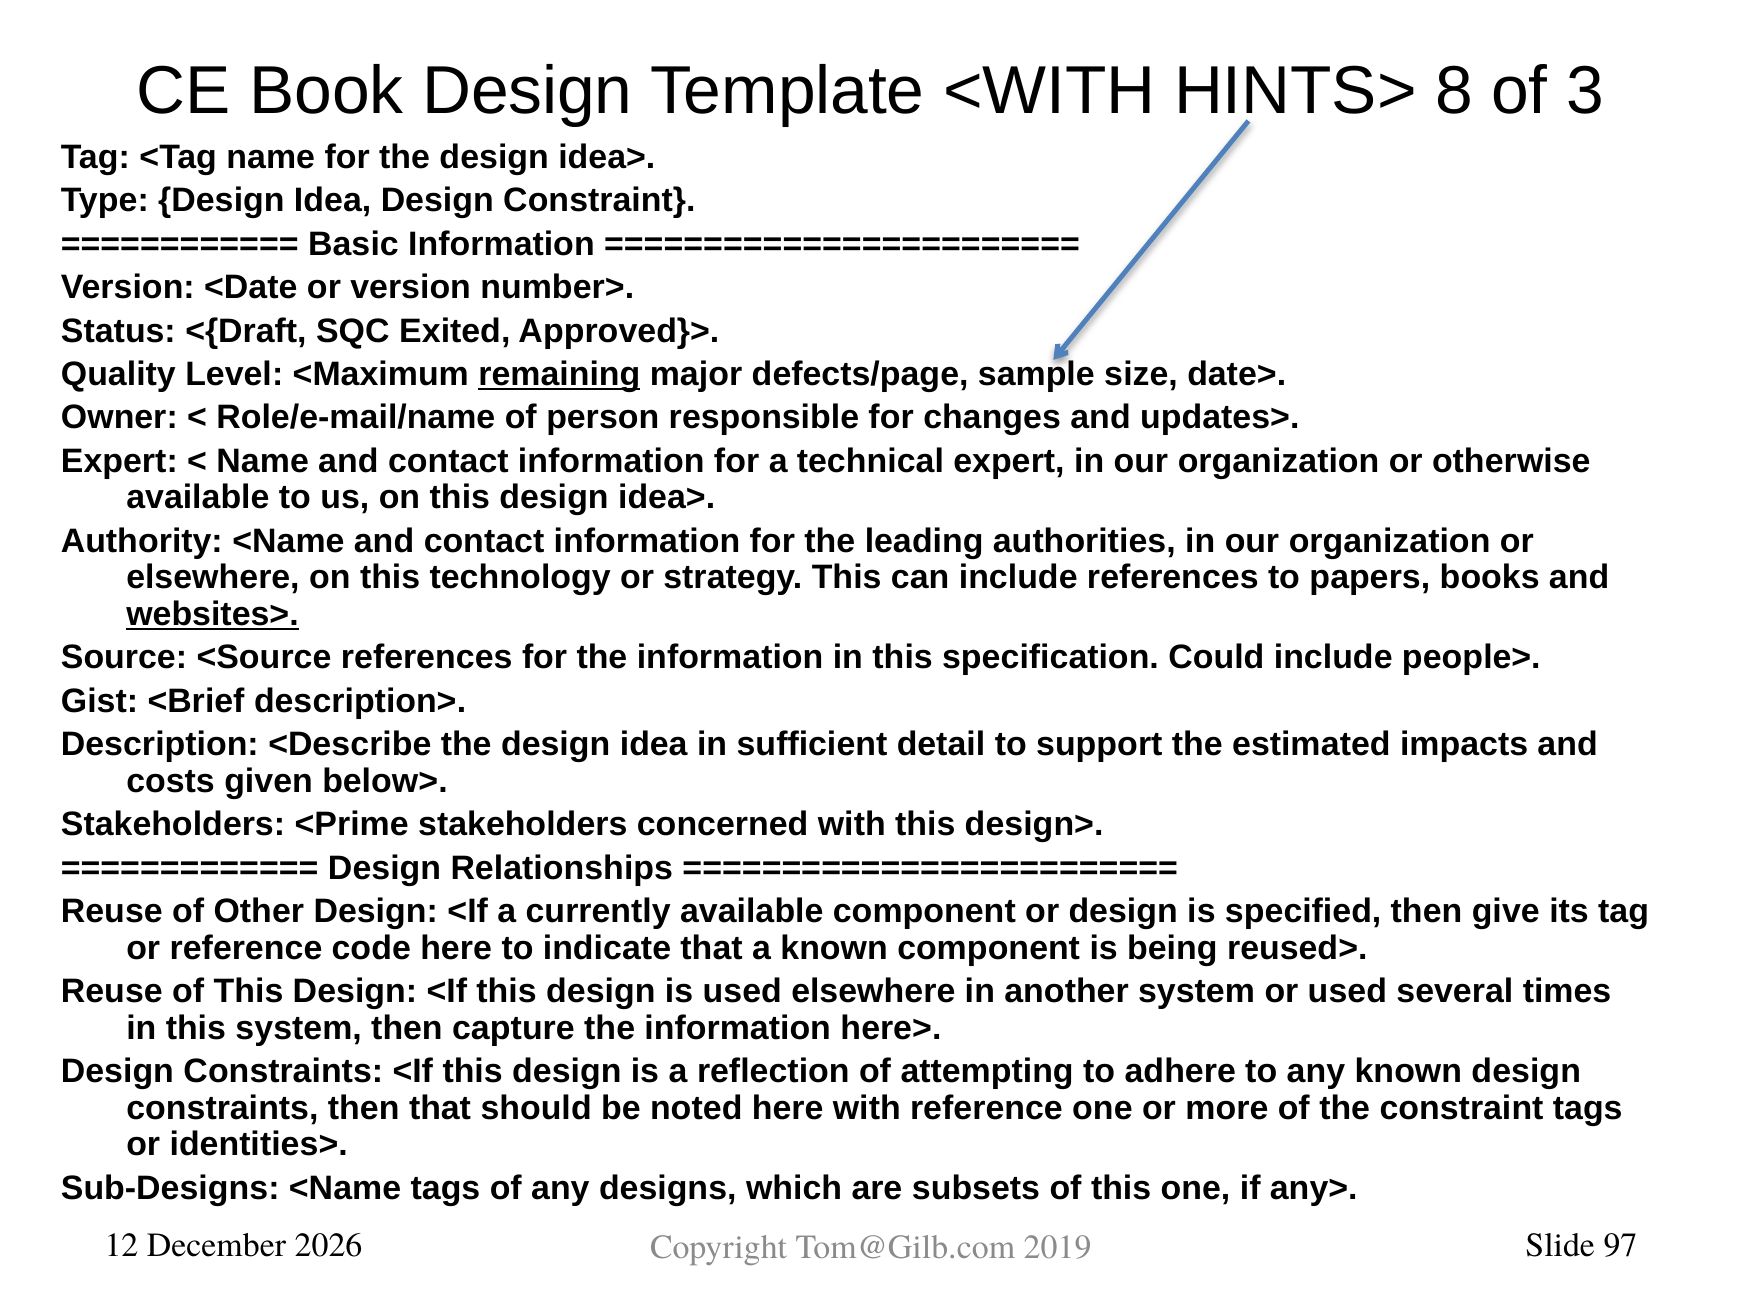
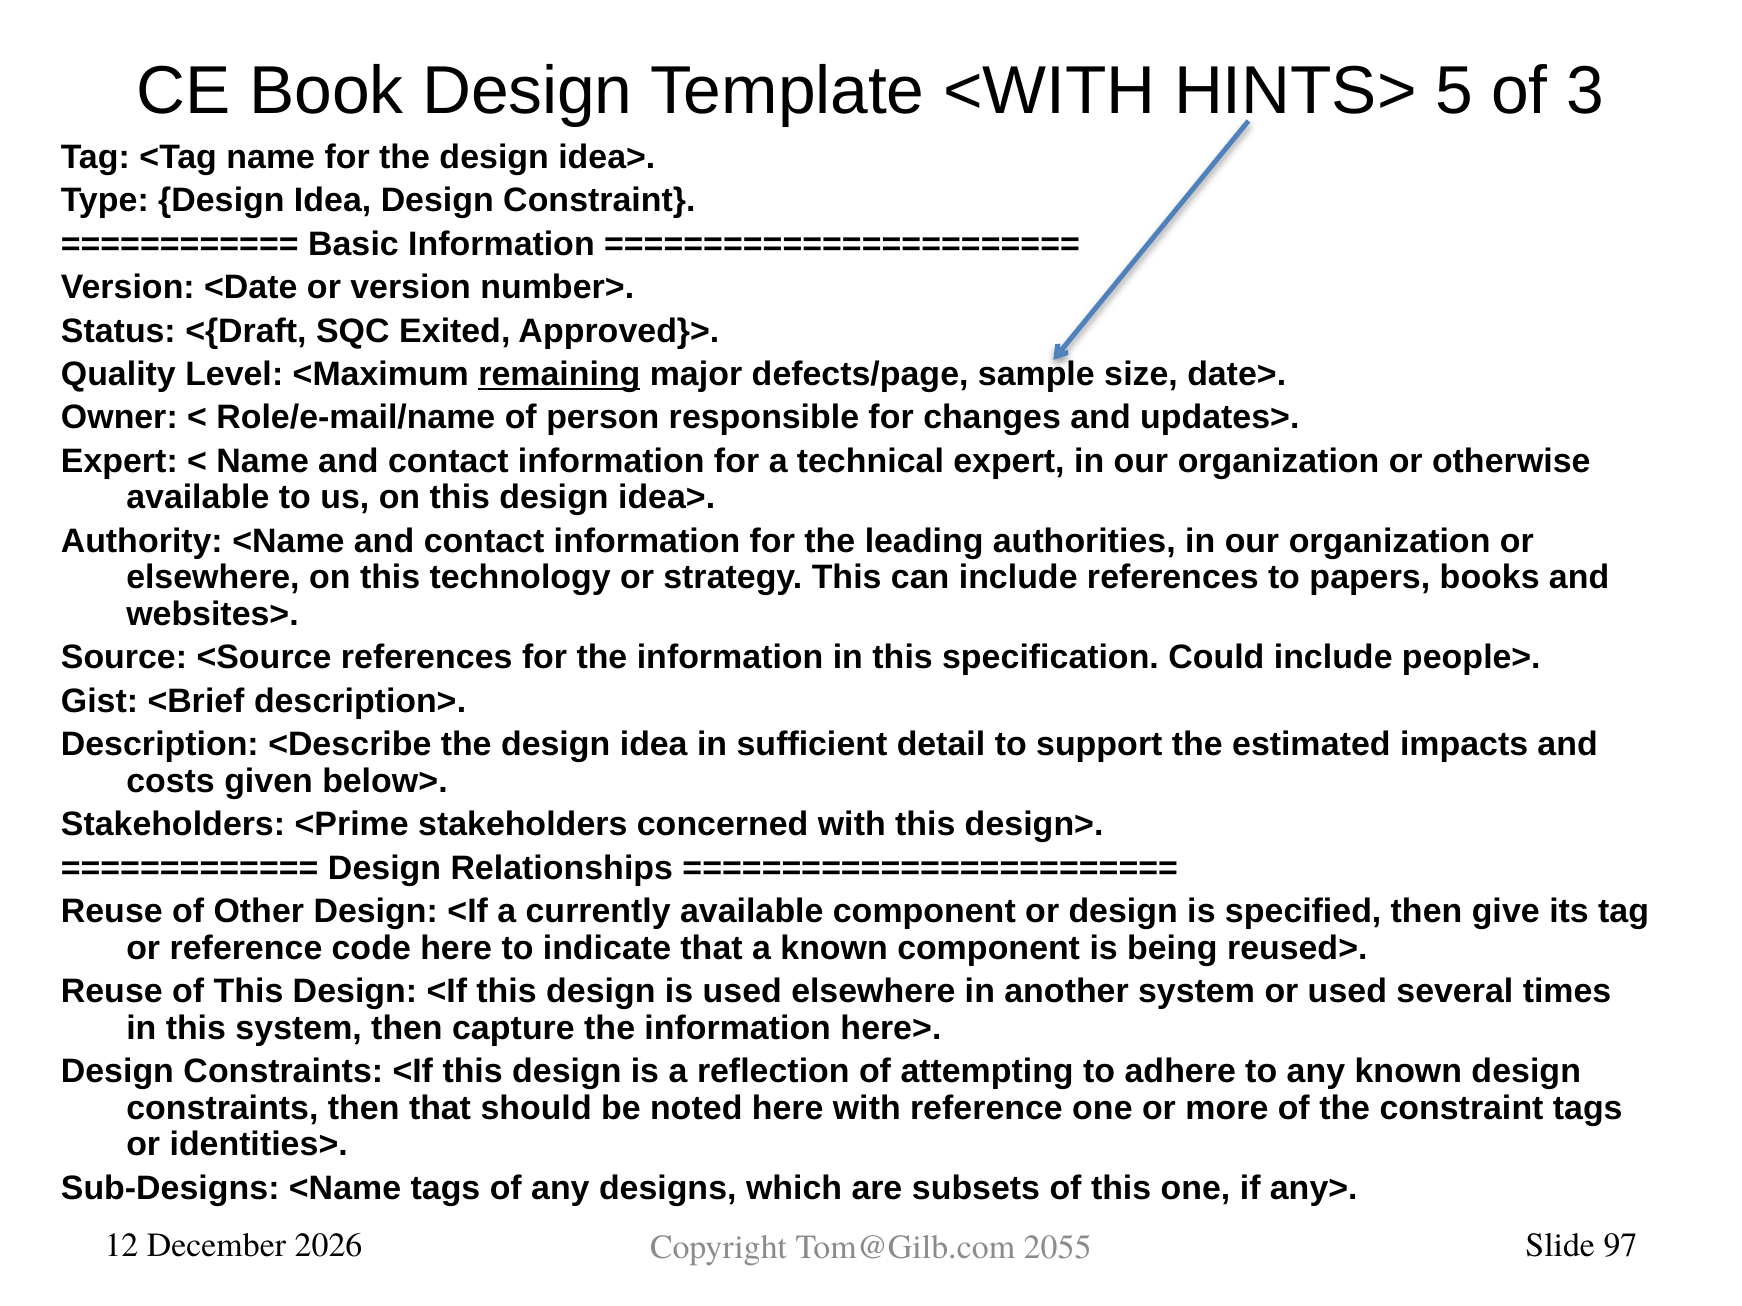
8: 8 -> 5
websites> underline: present -> none
2019: 2019 -> 2055
